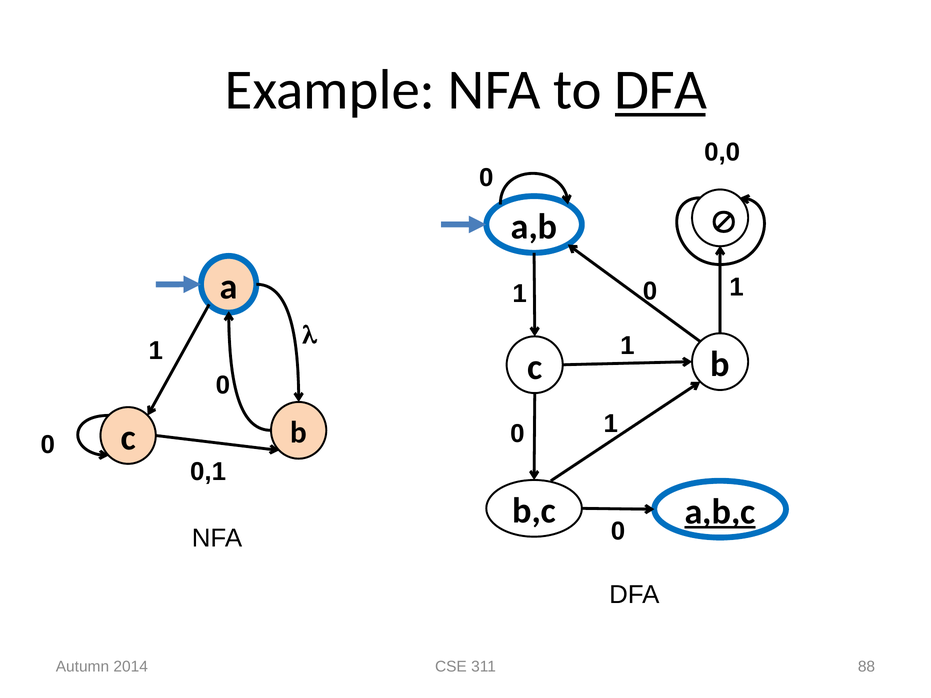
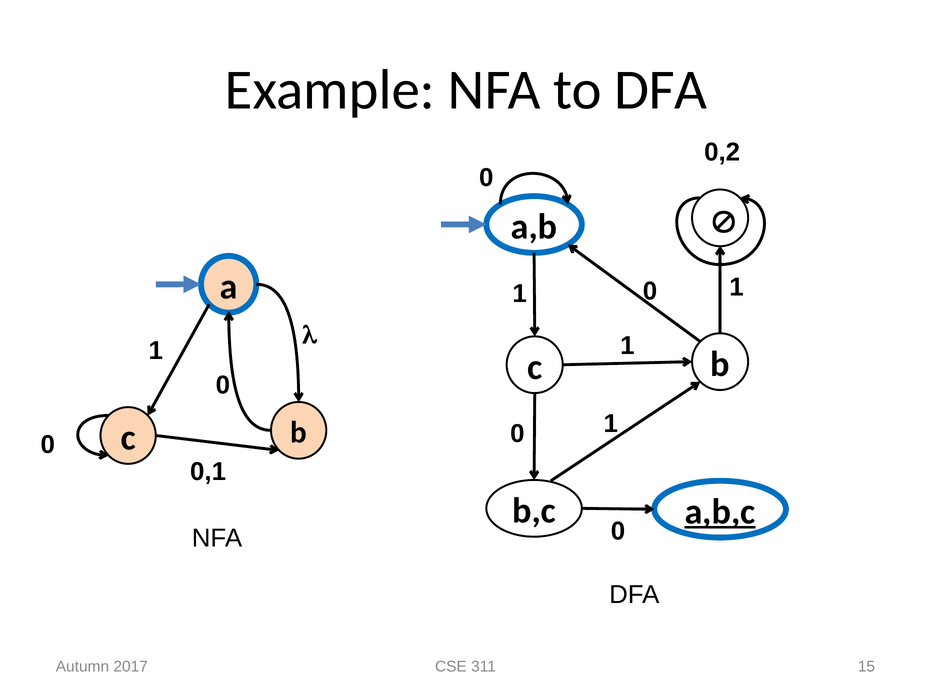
DFA at (661, 90) underline: present -> none
0,0: 0,0 -> 0,2
2014: 2014 -> 2017
88: 88 -> 15
